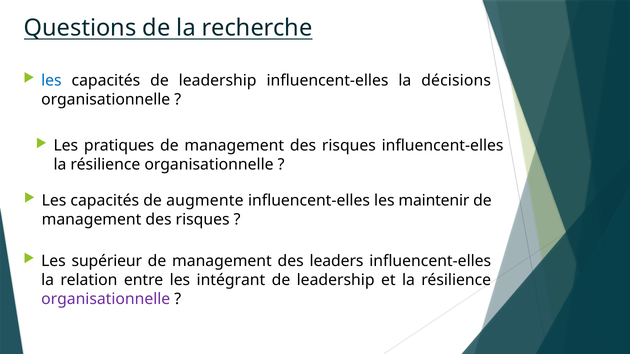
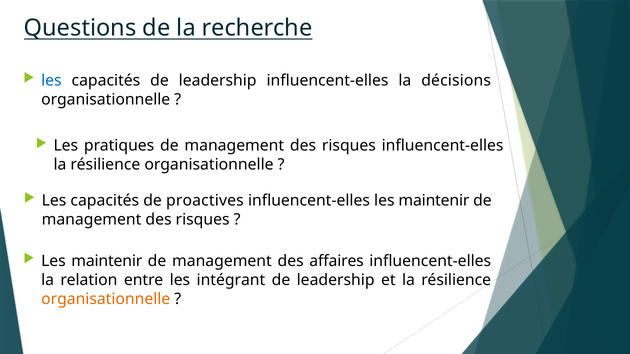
augmente: augmente -> proactives
supérieur at (107, 261): supérieur -> maintenir
leaders: leaders -> affaires
organisationnelle at (106, 299) colour: purple -> orange
